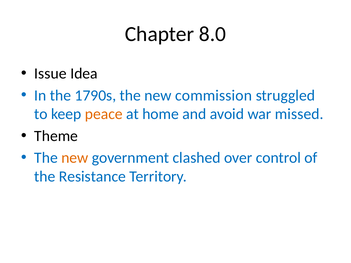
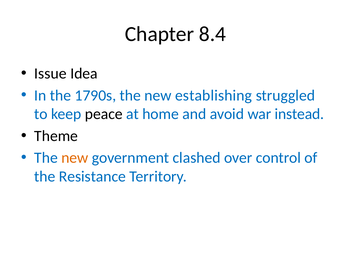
8.0: 8.0 -> 8.4
commission: commission -> establishing
peace colour: orange -> black
missed: missed -> instead
